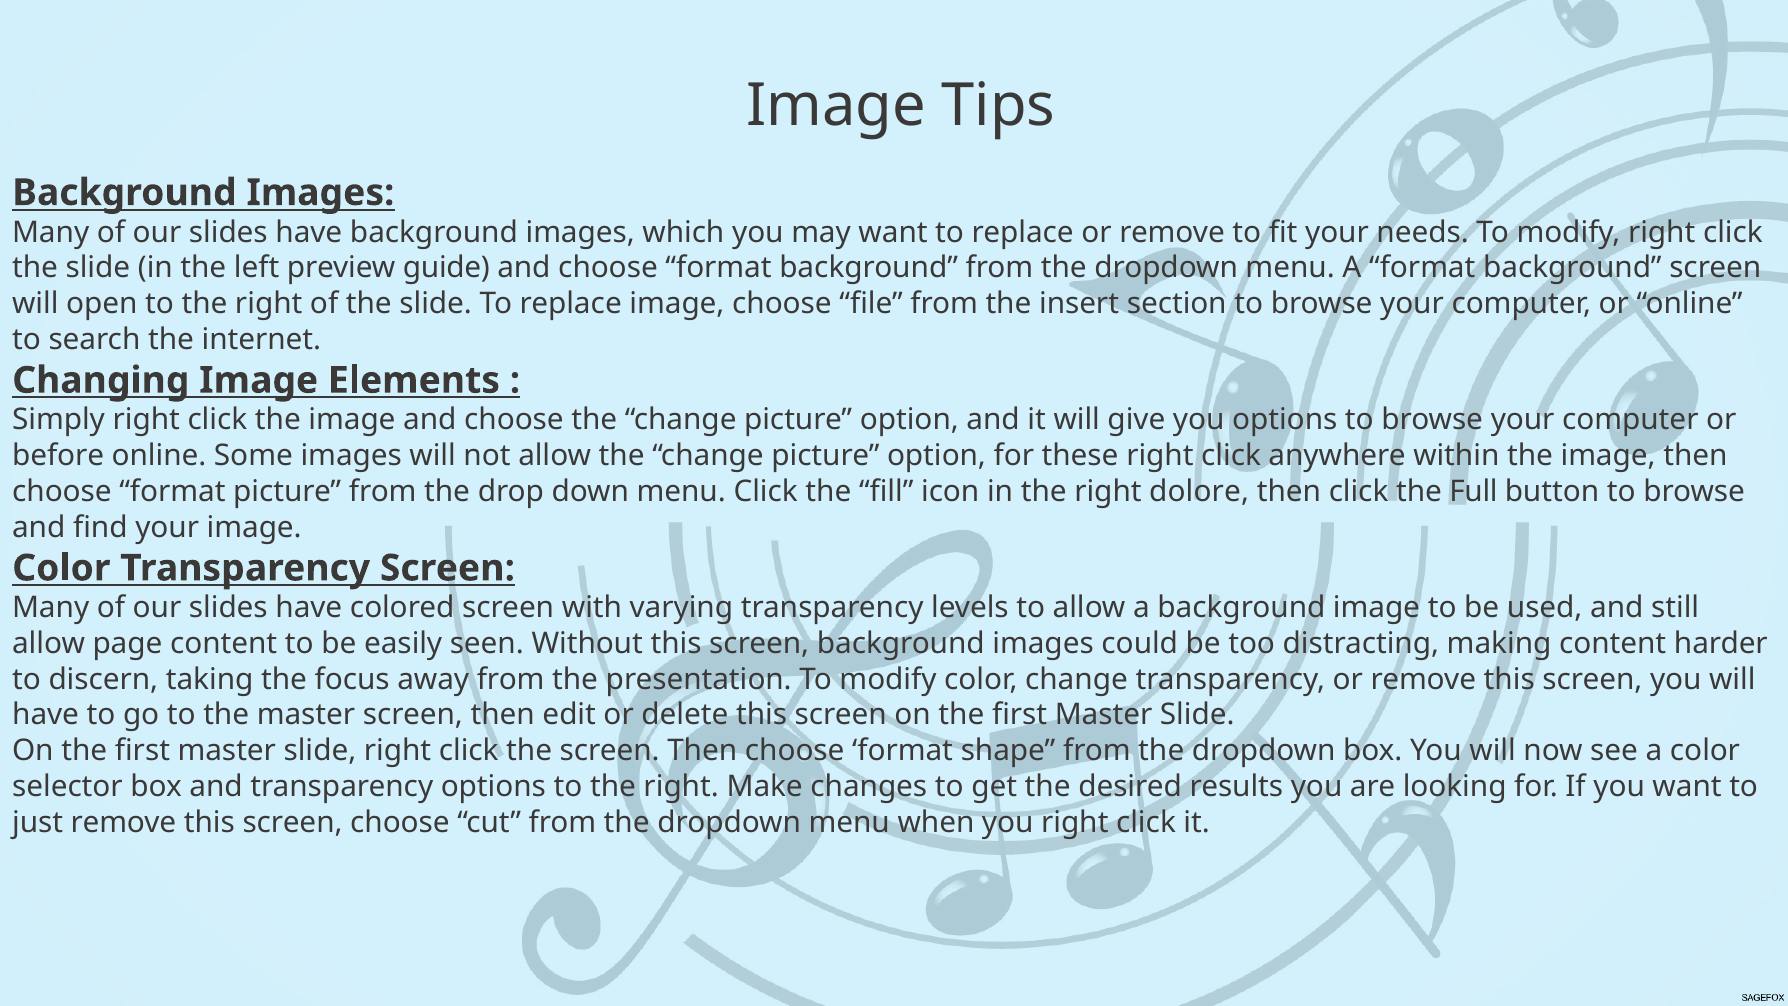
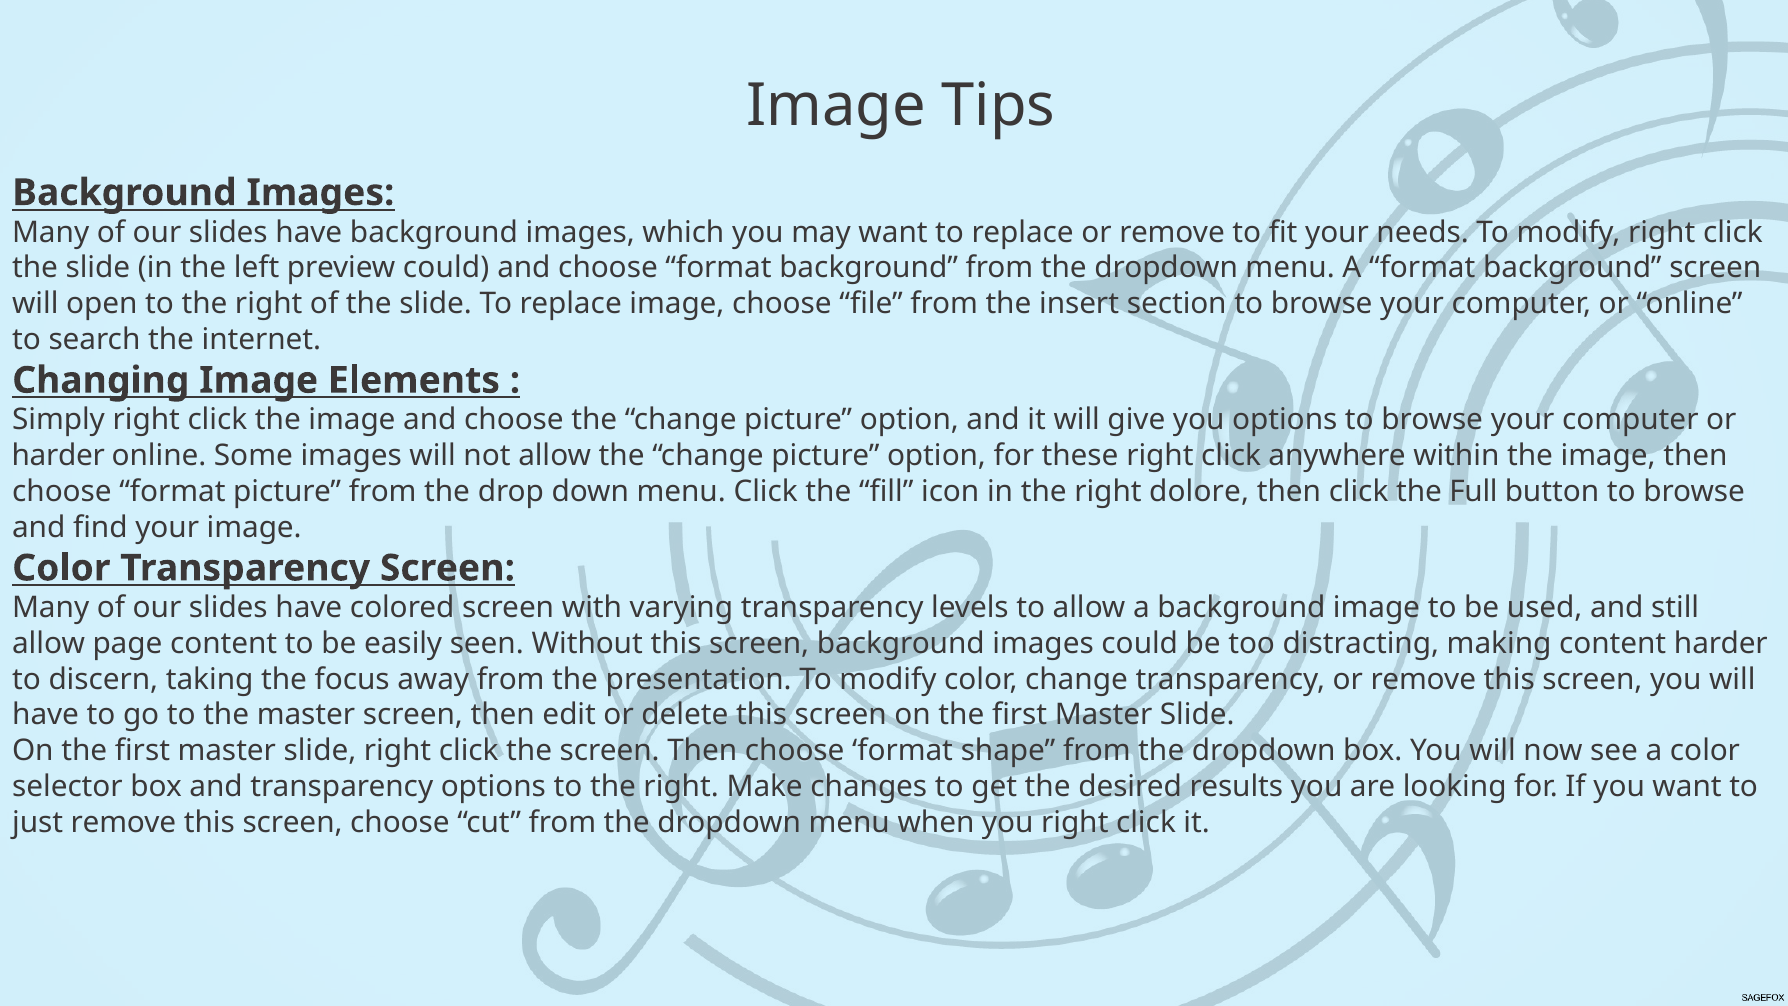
preview guide: guide -> could
before at (58, 456): before -> harder
